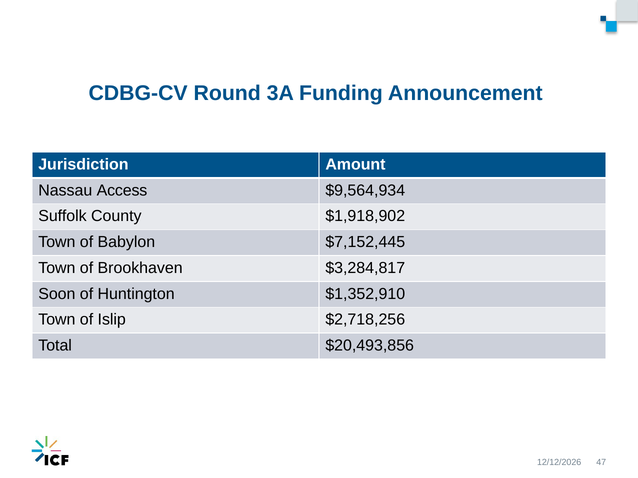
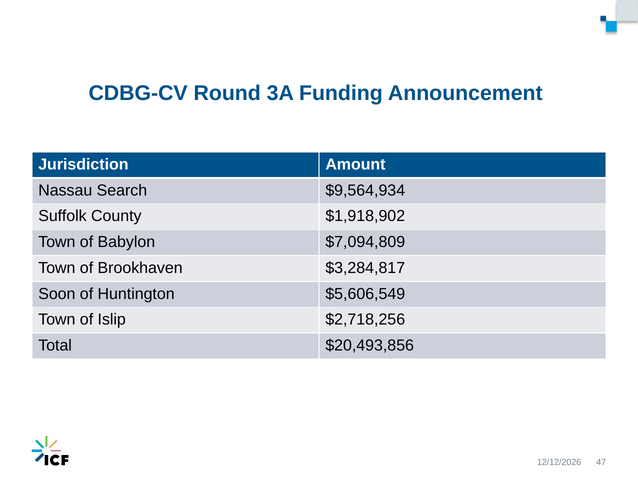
Access: Access -> Search
$7,152,445: $7,152,445 -> $7,094,809
$1,352,910: $1,352,910 -> $5,606,549
